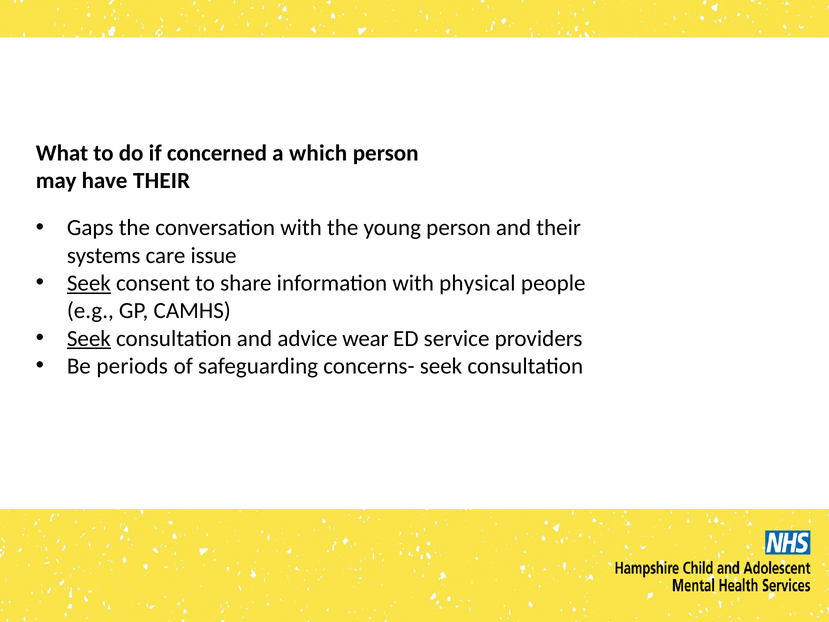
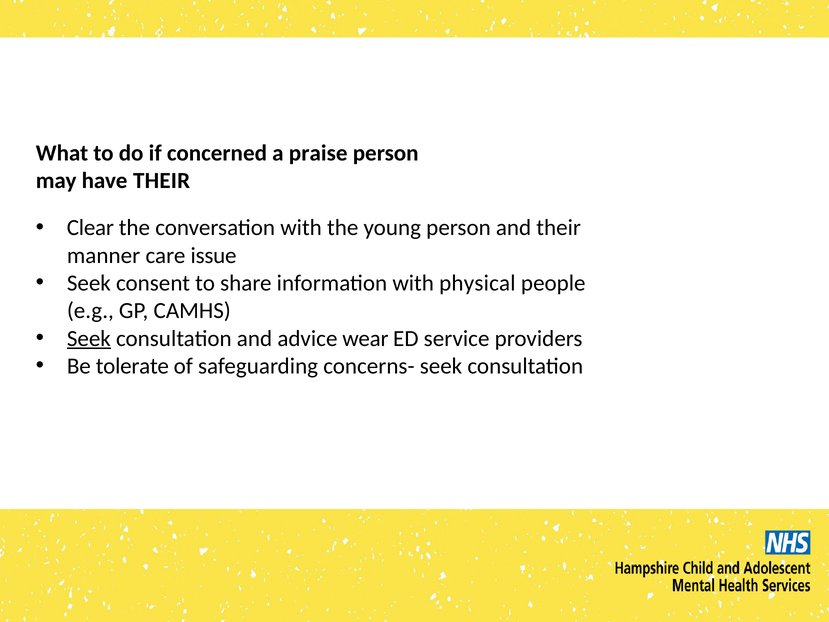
which: which -> praise
Gaps: Gaps -> Clear
systems: systems -> manner
Seek at (89, 283) underline: present -> none
periods: periods -> tolerate
